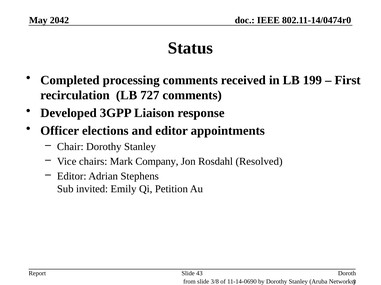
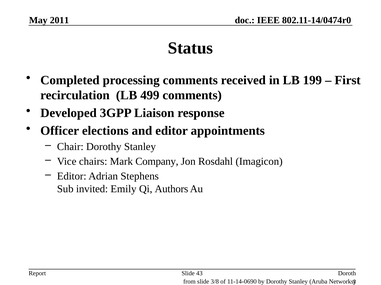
2042: 2042 -> 2011
727: 727 -> 499
Resolved: Resolved -> Imagicon
Petition: Petition -> Authors
